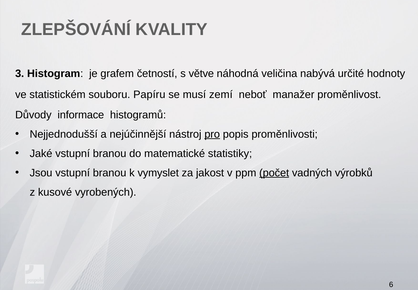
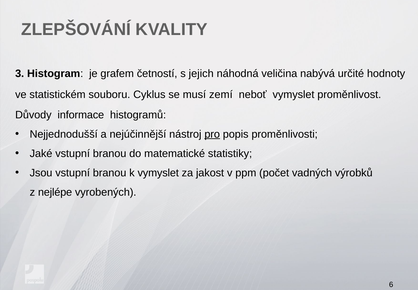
větve: větve -> jejich
Papíru: Papíru -> Cyklus
neboť manažer: manažer -> vymyslet
počet underline: present -> none
kusové: kusové -> nejlépe
